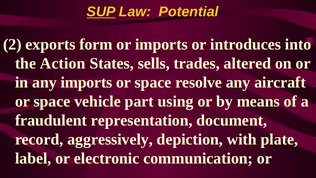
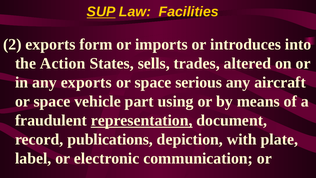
Potential: Potential -> Facilities
any imports: imports -> exports
resolve: resolve -> serious
representation underline: none -> present
aggressively: aggressively -> publications
